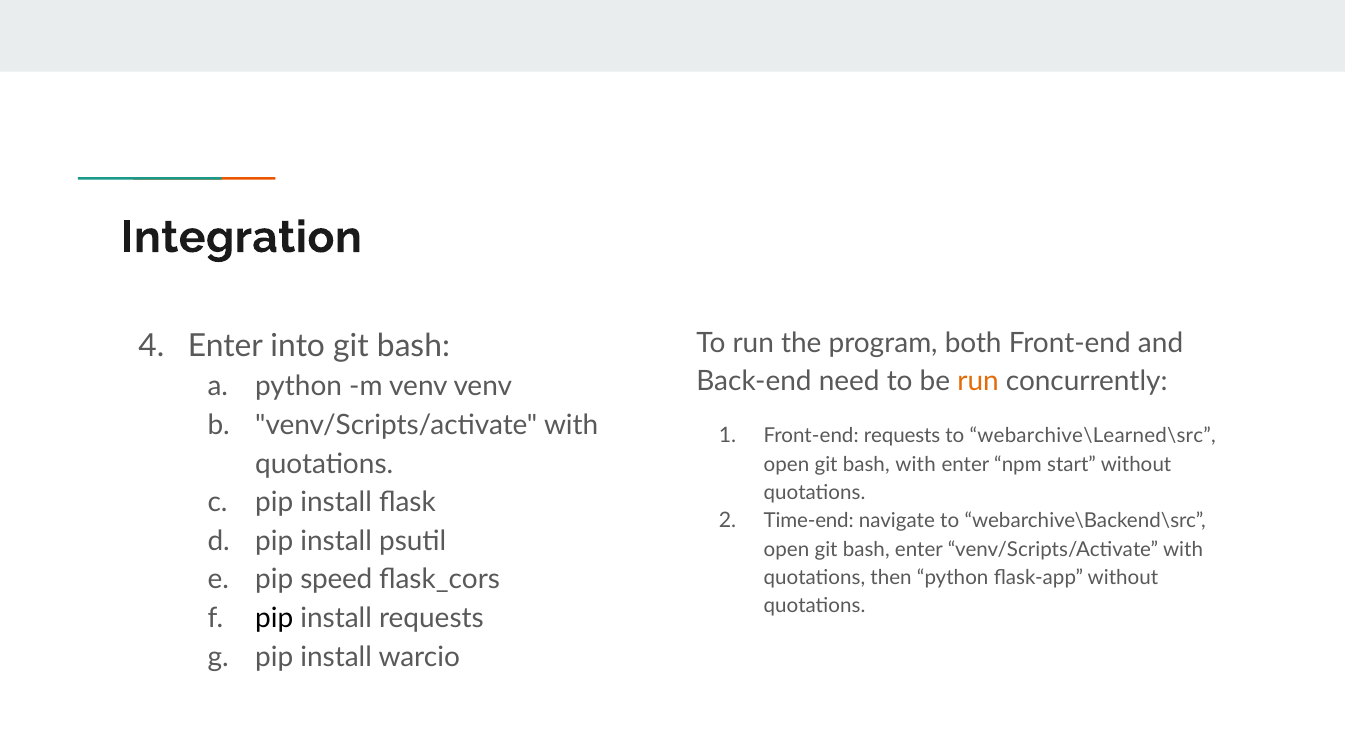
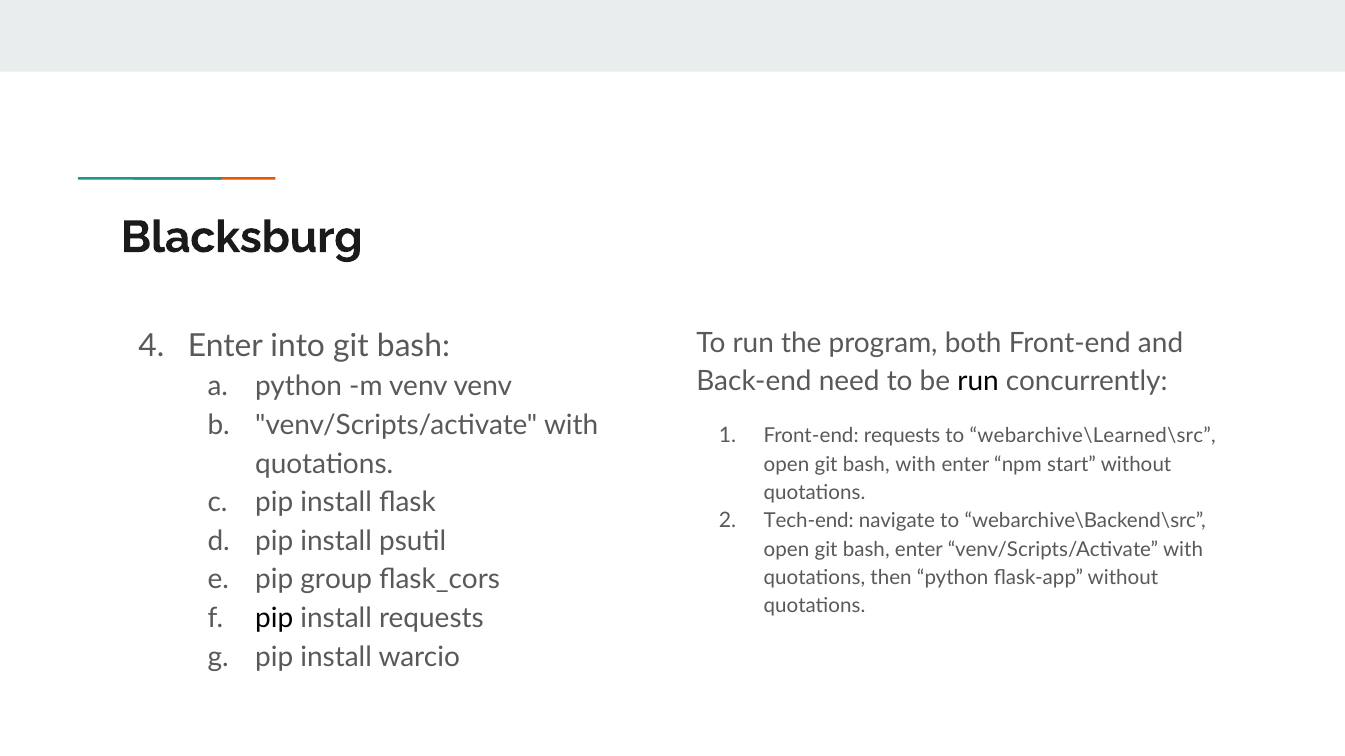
Integration: Integration -> Blacksburg
run at (978, 382) colour: orange -> black
Time-end: Time-end -> Tech-end
speed: speed -> group
